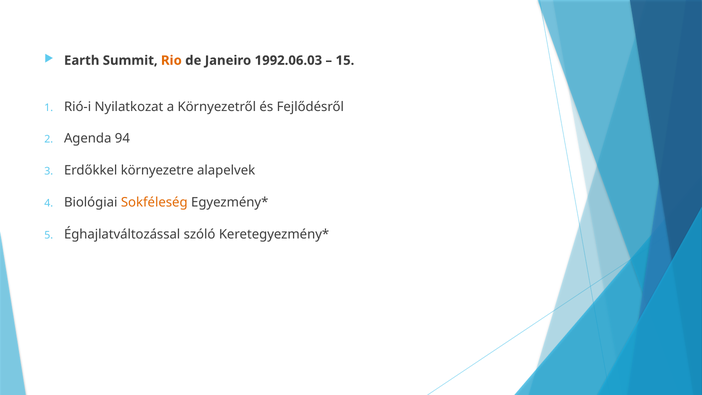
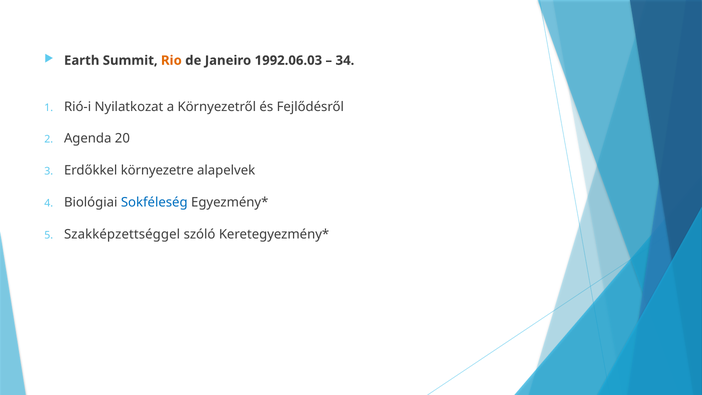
15: 15 -> 34
94: 94 -> 20
Sokféleség colour: orange -> blue
Éghajlatváltozással: Éghajlatváltozással -> Szakképzettséggel
